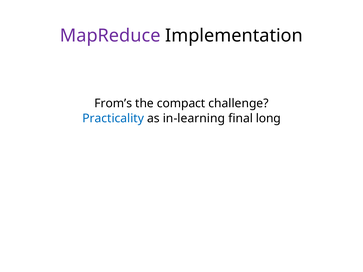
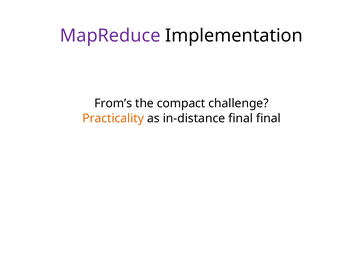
Practicality colour: blue -> orange
in-learning: in-learning -> in-distance
final long: long -> final
